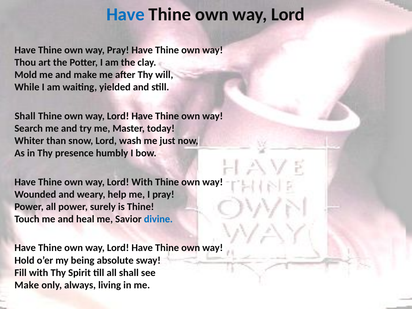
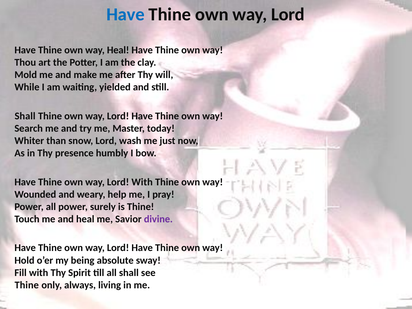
way Pray: Pray -> Heal
divine colour: blue -> purple
Make at (27, 285): Make -> Thine
